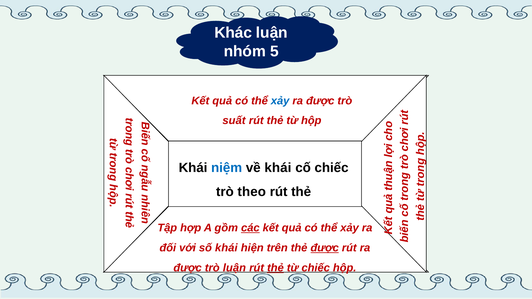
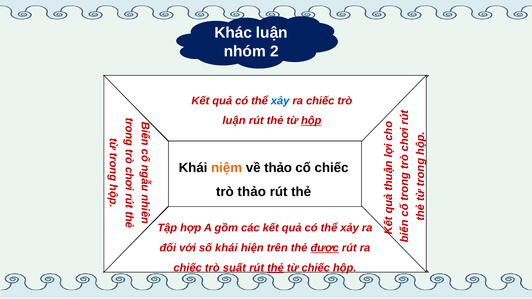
5: 5 -> 2
được at (320, 101): được -> chiếc
suất at (234, 121): suất -> luận
hộp at (311, 121) underline: none -> present
niệm at (227, 168) colour: blue -> orange
về khái: khái -> thảo
trò theo: theo -> thảo
các underline: present -> none
được at (188, 268): được -> chiếc
trò luận: luận -> suất
